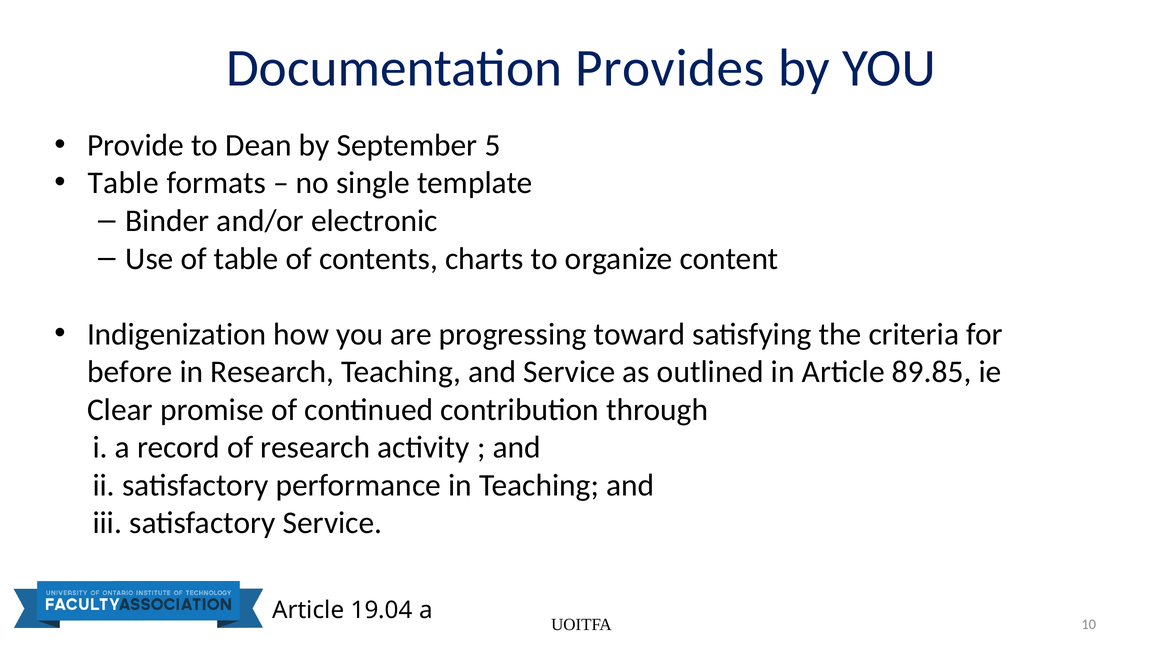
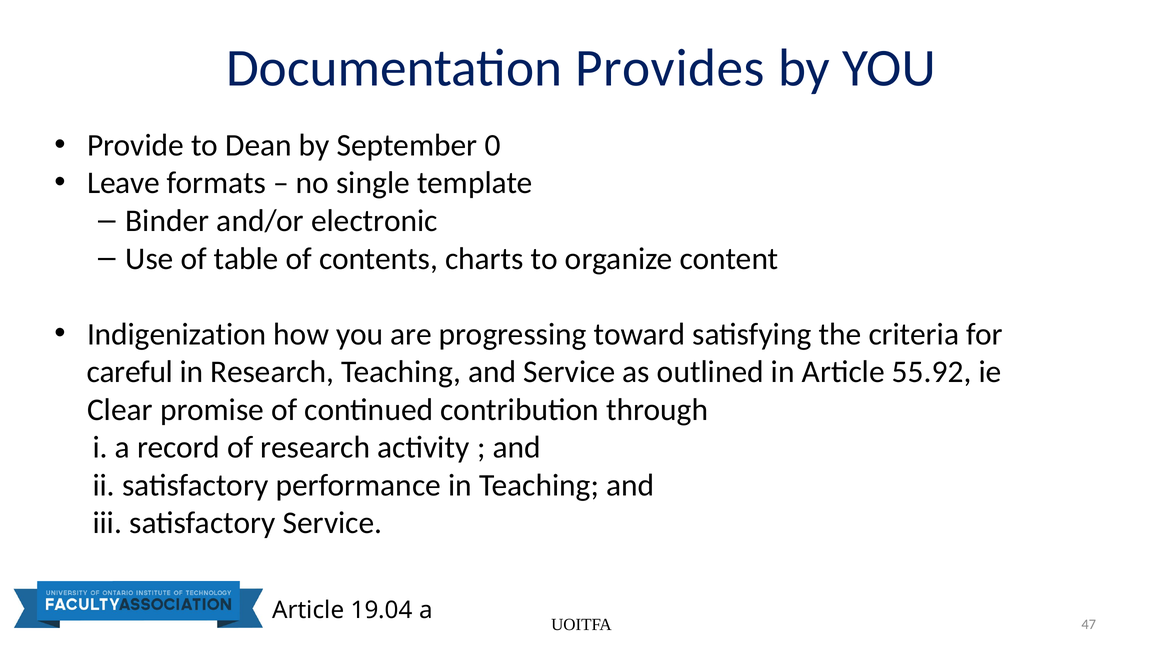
5: 5 -> 0
Table at (123, 183): Table -> Leave
before: before -> careful
89.85: 89.85 -> 55.92
10: 10 -> 47
